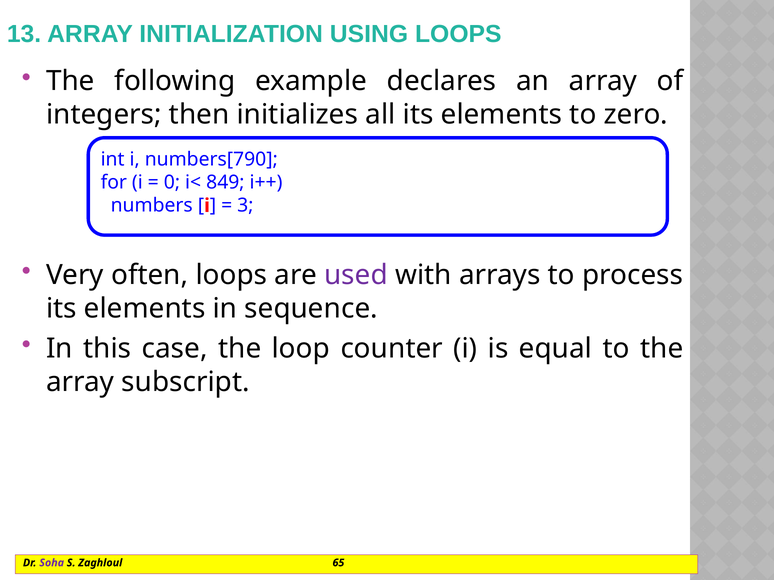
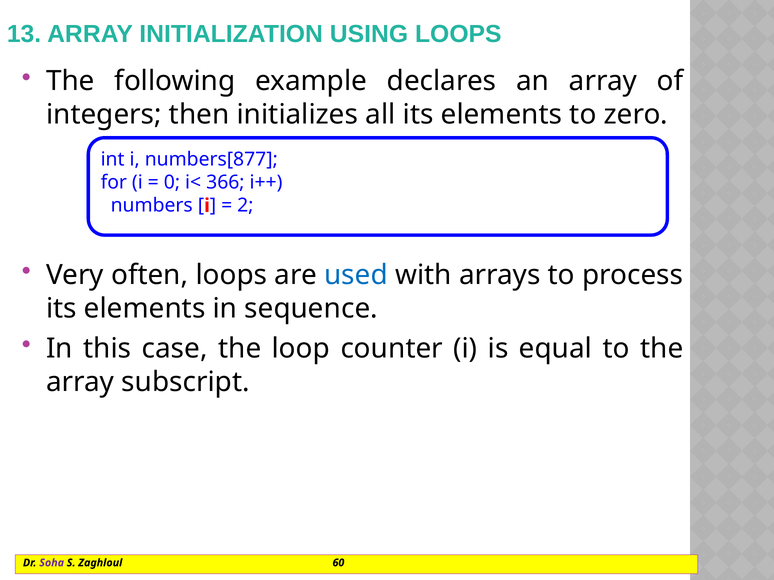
numbers[790: numbers[790 -> numbers[877
849: 849 -> 366
3: 3 -> 2
used colour: purple -> blue
65: 65 -> 60
